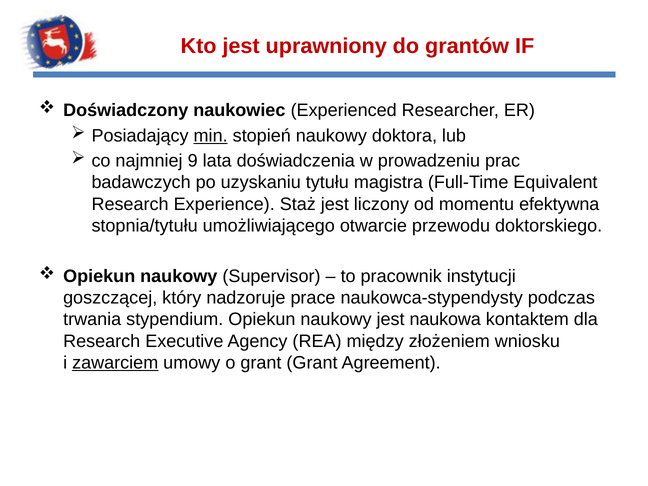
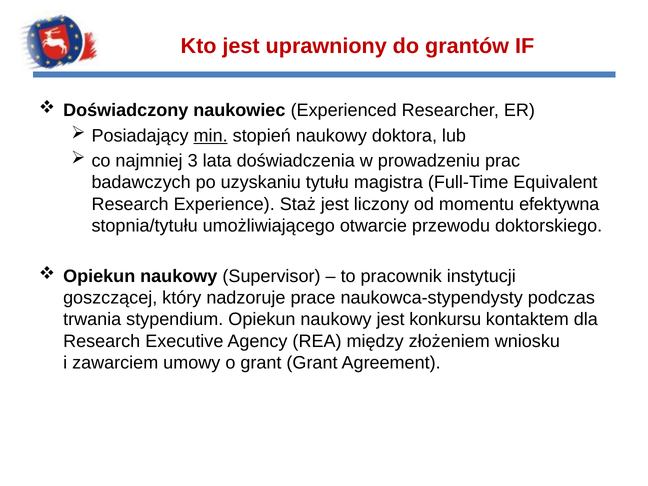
9: 9 -> 3
naukowa: naukowa -> konkursu
zawarciem underline: present -> none
